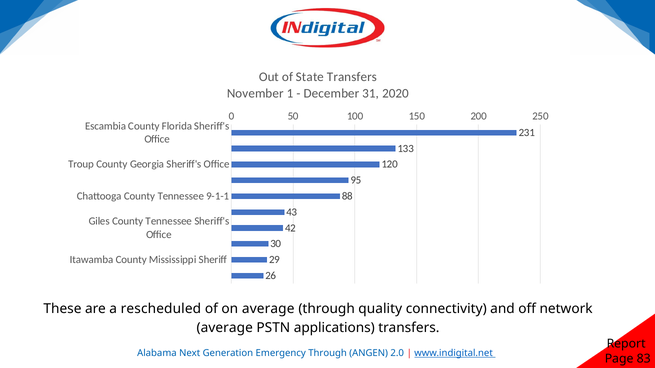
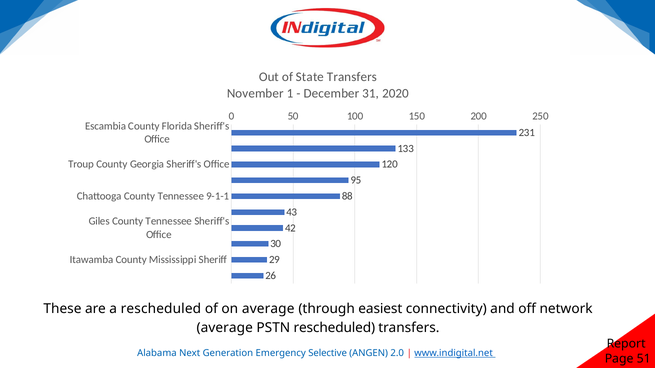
quality: quality -> easiest
PSTN applications: applications -> rescheduled
Through at (328, 353): Through -> Selective
83: 83 -> 51
